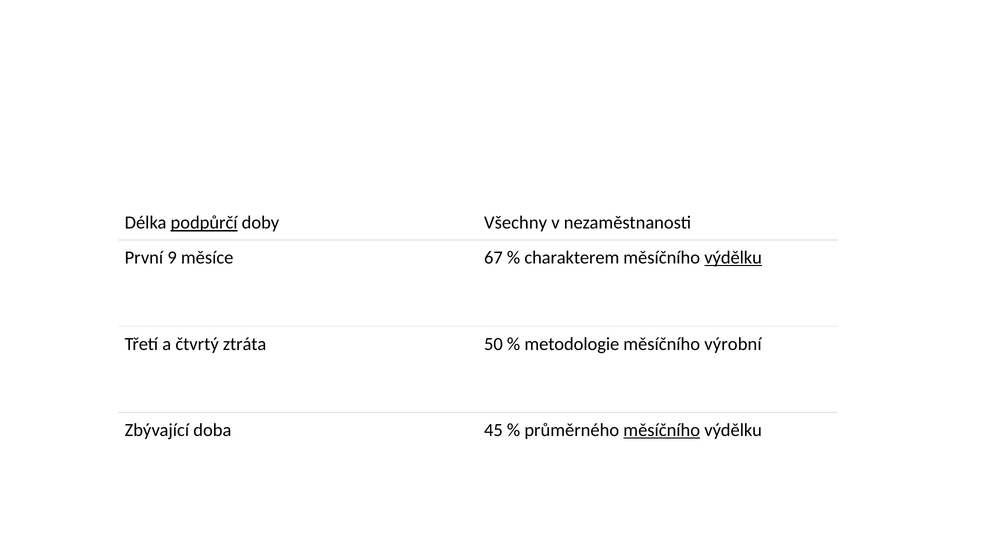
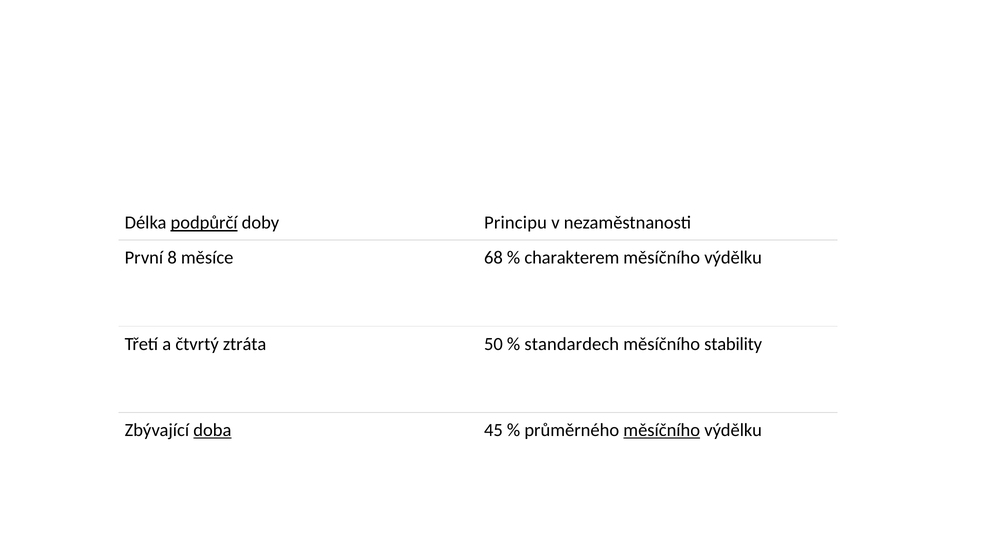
Všechny: Všechny -> Principu
9: 9 -> 8
67: 67 -> 68
výdělku at (733, 258) underline: present -> none
metodologie: metodologie -> standardech
výrobní: výrobní -> stability
doba underline: none -> present
